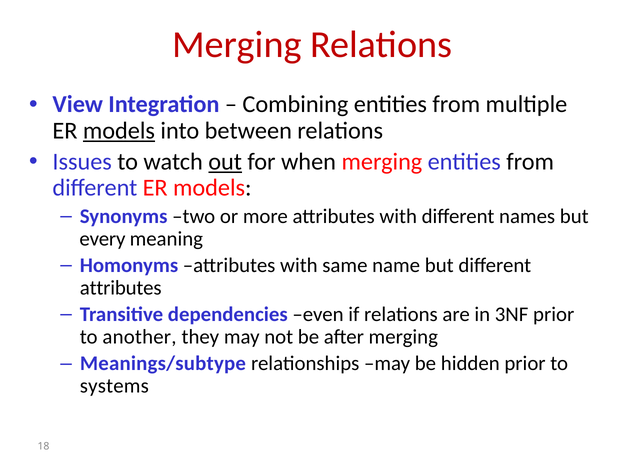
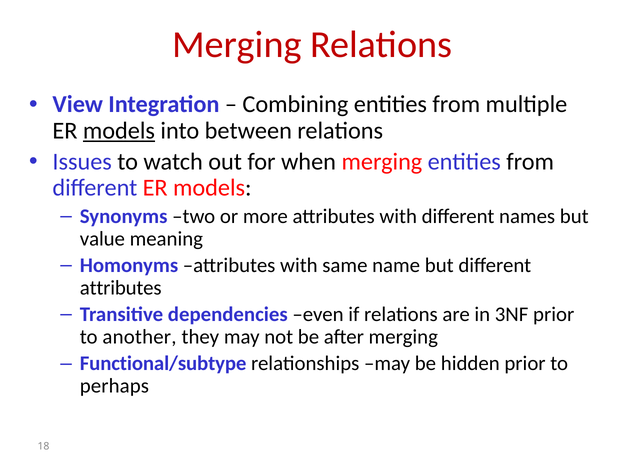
out underline: present -> none
every: every -> value
Meanings/subtype: Meanings/subtype -> Functional/subtype
systems: systems -> perhaps
